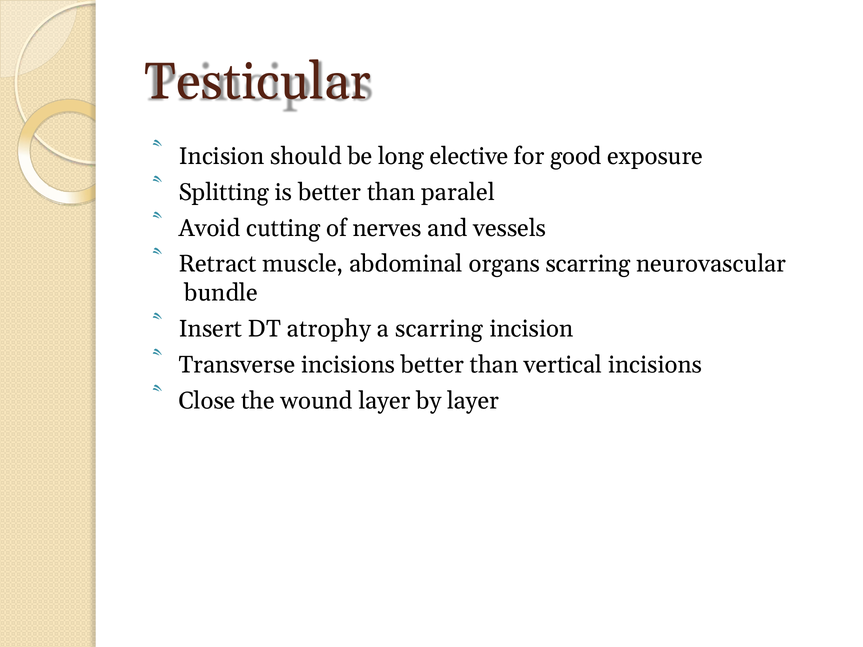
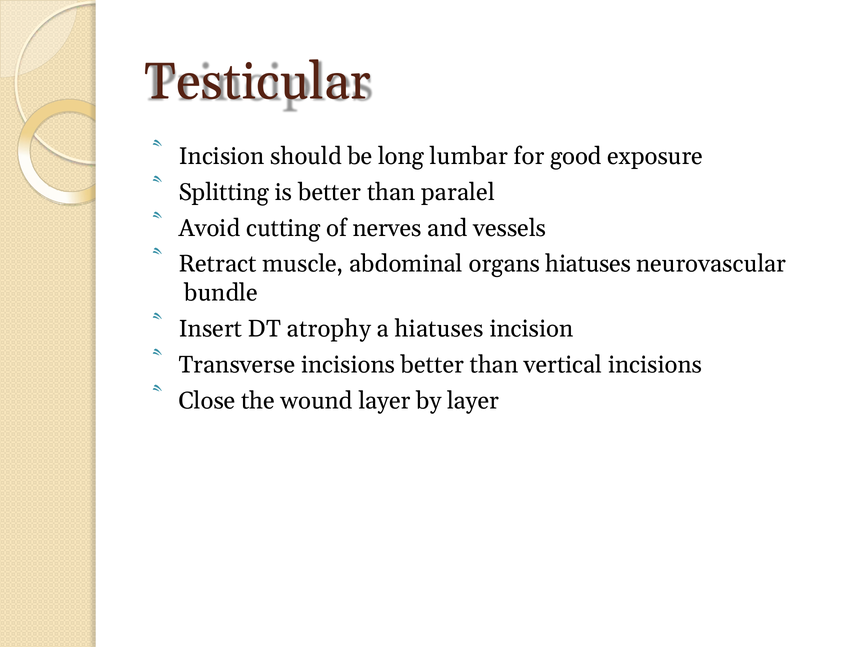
elective: elective -> lumbar
organs scarring: scarring -> hiatuses
a scarring: scarring -> hiatuses
